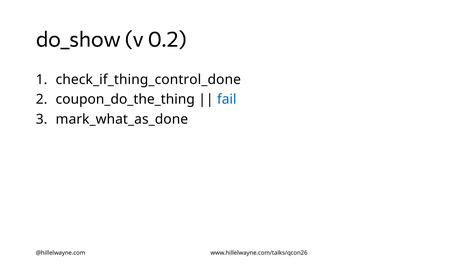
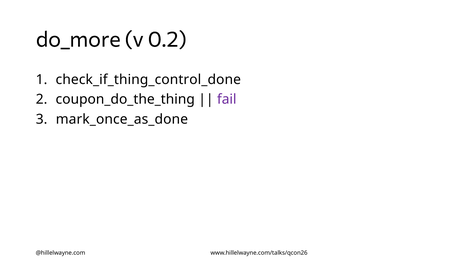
do_show: do_show -> do_more
fail colour: blue -> purple
mark_what_as_done: mark_what_as_done -> mark_once_as_done
